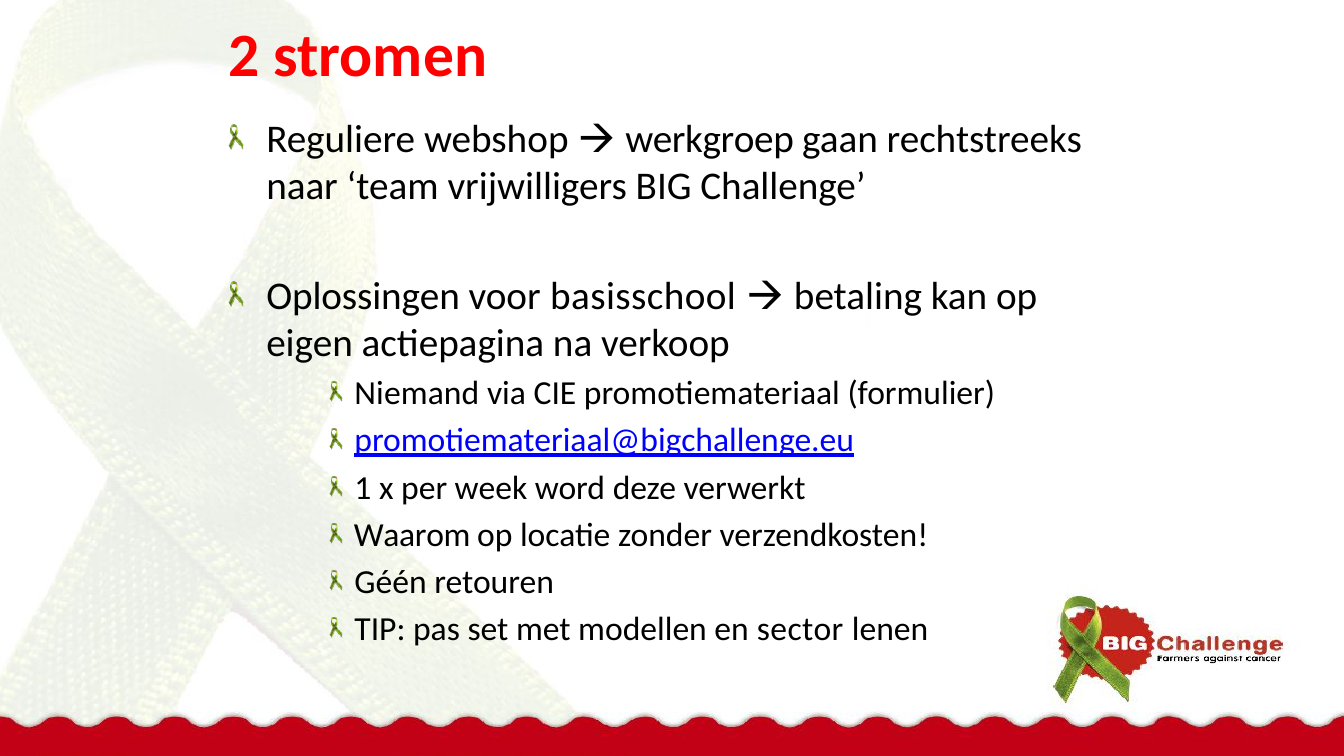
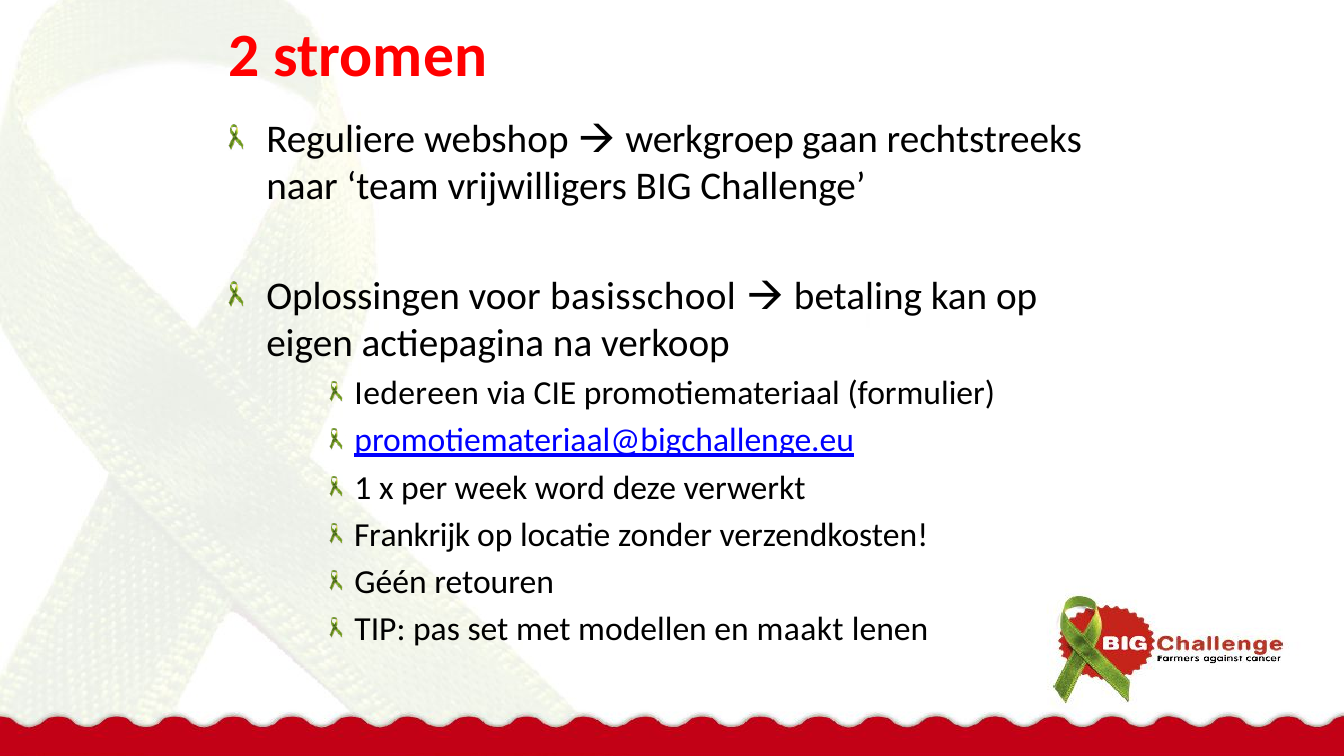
Niemand: Niemand -> Iedereen
Waarom: Waarom -> Frankrijk
sector: sector -> maakt
